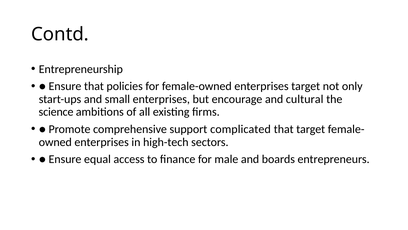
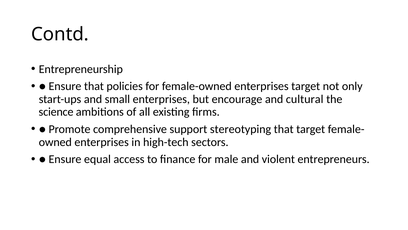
complicated: complicated -> stereotyping
boards: boards -> violent
